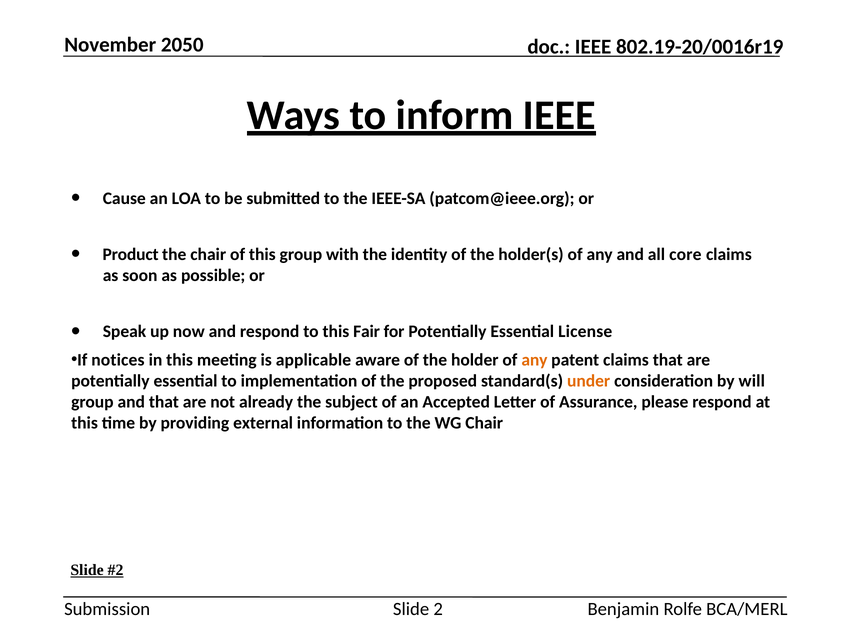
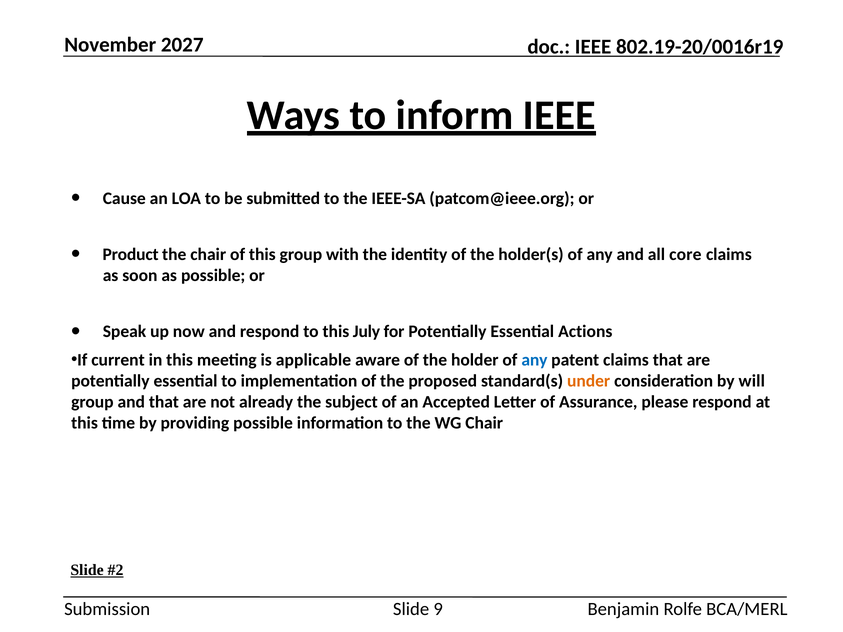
2050: 2050 -> 2027
Fair: Fair -> July
License: License -> Actions
notices: notices -> current
any at (534, 360) colour: orange -> blue
providing external: external -> possible
2: 2 -> 9
